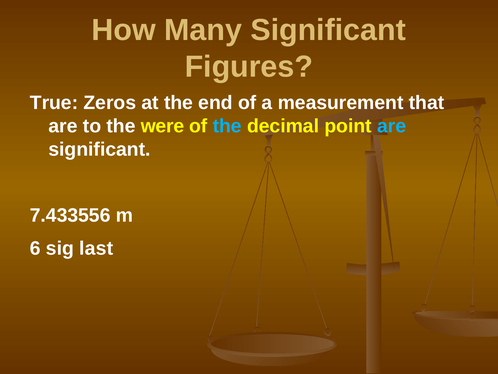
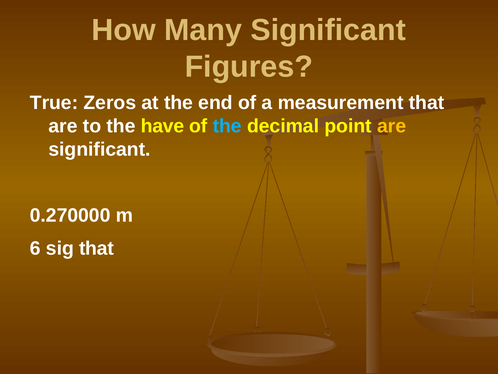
were: were -> have
are at (392, 126) colour: light blue -> yellow
7.433556: 7.433556 -> 0.270000
sig last: last -> that
